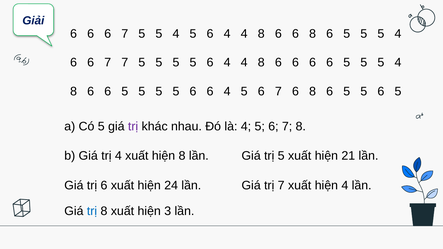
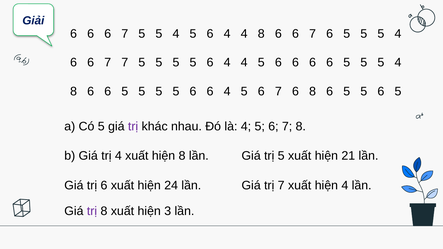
8 6 6 8: 8 -> 7
8 at (261, 63): 8 -> 5
trị at (92, 211) colour: blue -> purple
